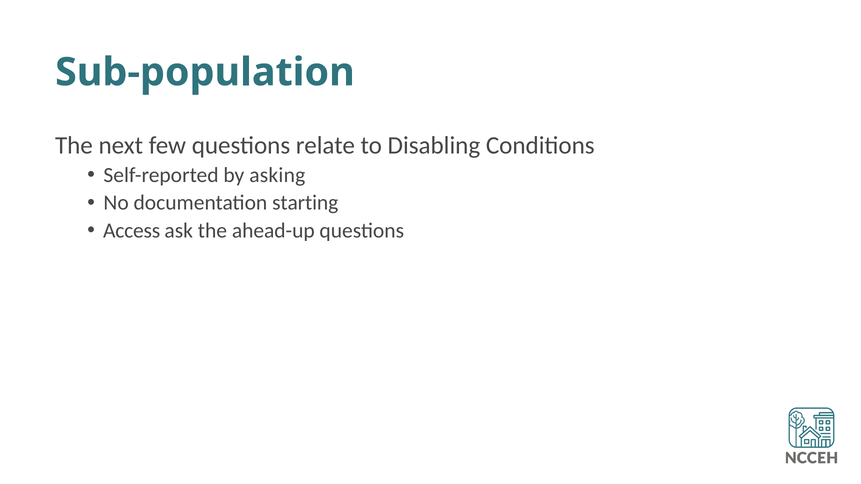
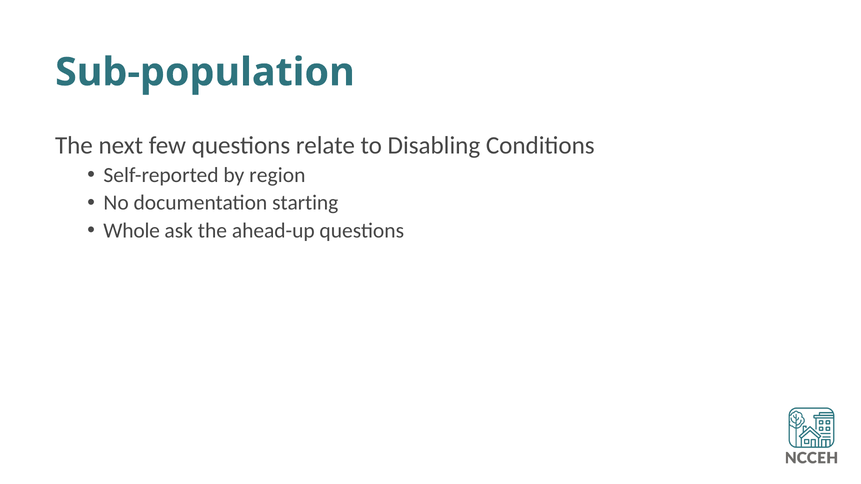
asking: asking -> region
Access: Access -> Whole
